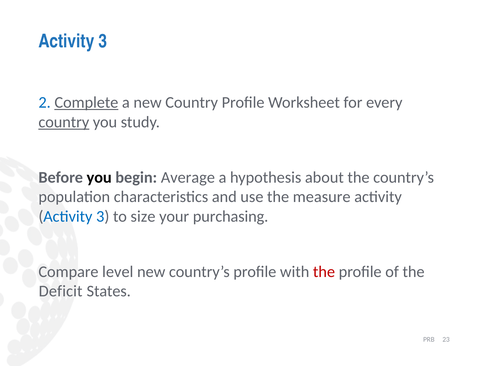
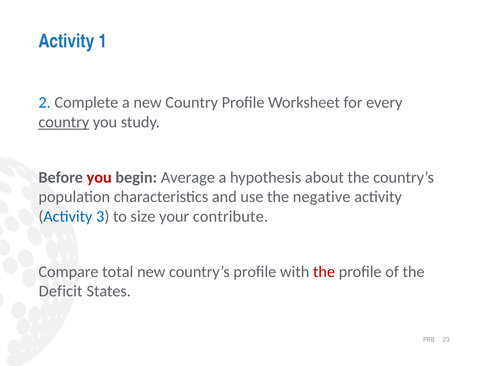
3 at (103, 41): 3 -> 1
Complete underline: present -> none
you at (99, 177) colour: black -> red
measure: measure -> negative
purchasing: purchasing -> contribute
level: level -> total
